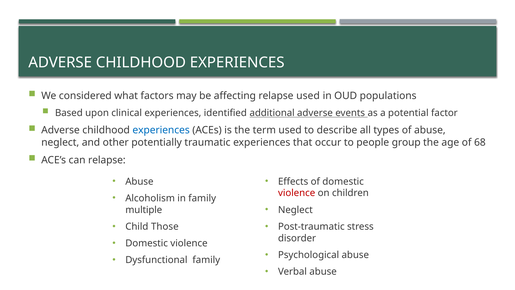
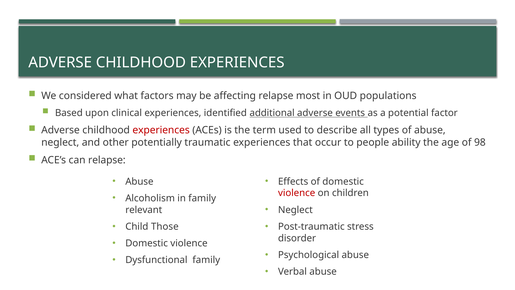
relapse used: used -> most
experiences at (161, 130) colour: blue -> red
group: group -> ability
68: 68 -> 98
multiple: multiple -> relevant
